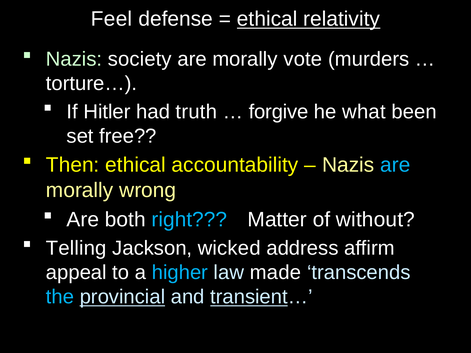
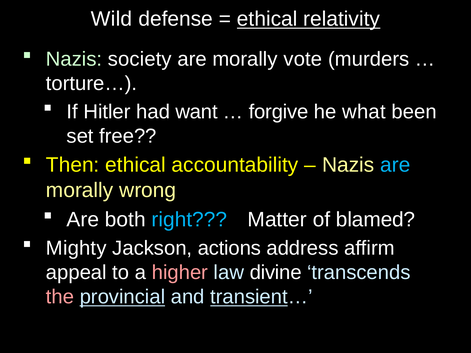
Feel: Feel -> Wild
truth: truth -> want
without: without -> blamed
Telling: Telling -> Mighty
wicked: wicked -> actions
higher colour: light blue -> pink
made: made -> divine
the colour: light blue -> pink
